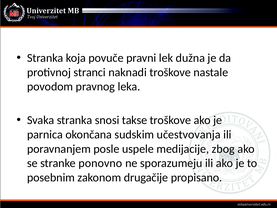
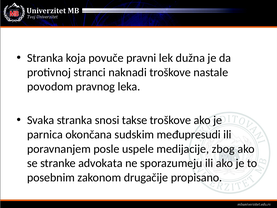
učestvovanja: učestvovanja -> međupresudi
ponovno: ponovno -> advokata
